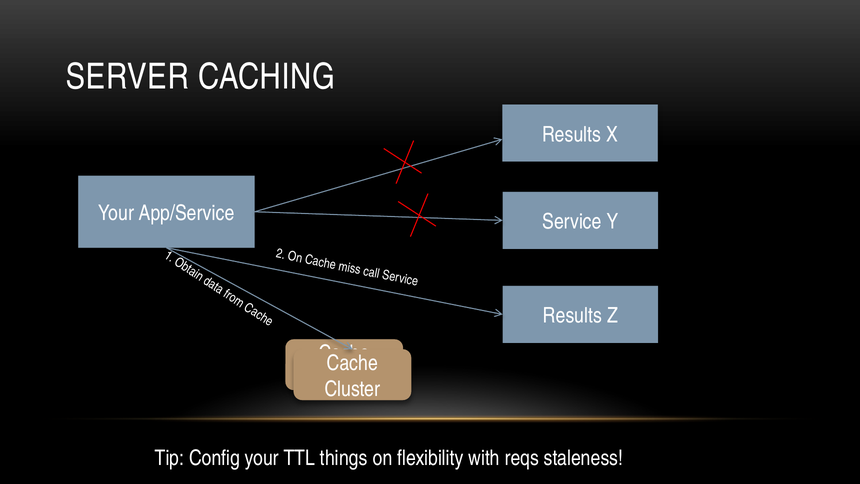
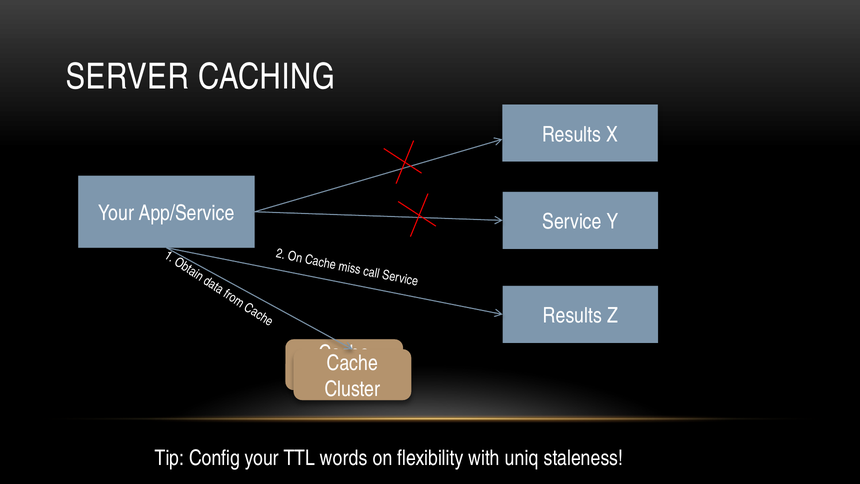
things: things -> words
reqs: reqs -> uniq
